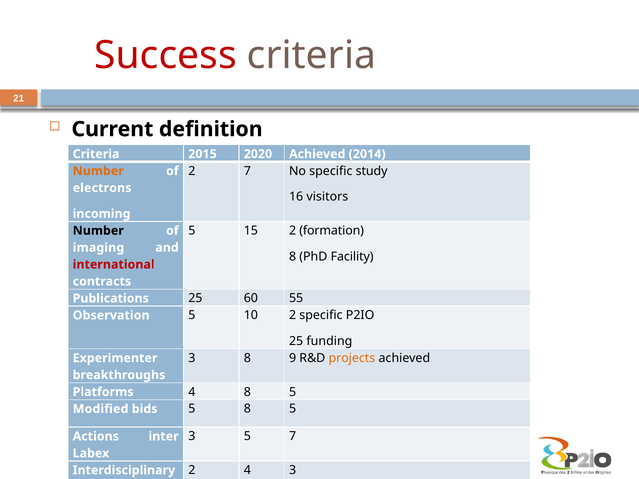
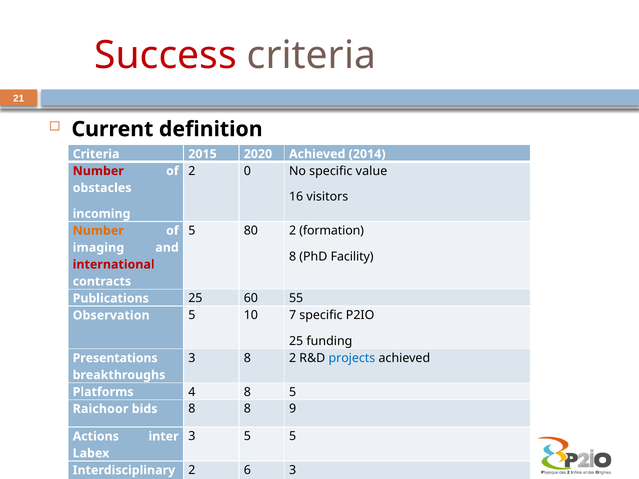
2 7: 7 -> 0
study: study -> value
Number at (98, 171) colour: orange -> red
electrons: electrons -> obstacles
15: 15 -> 80
Number at (98, 231) colour: black -> orange
10 2: 2 -> 7
8 9: 9 -> 2
projects colour: orange -> blue
Experimenter: Experimenter -> Presentations
Modified: Modified -> Raichoor
bids 5: 5 -> 8
5 at (293, 409): 5 -> 9
5 7: 7 -> 5
2 4: 4 -> 6
